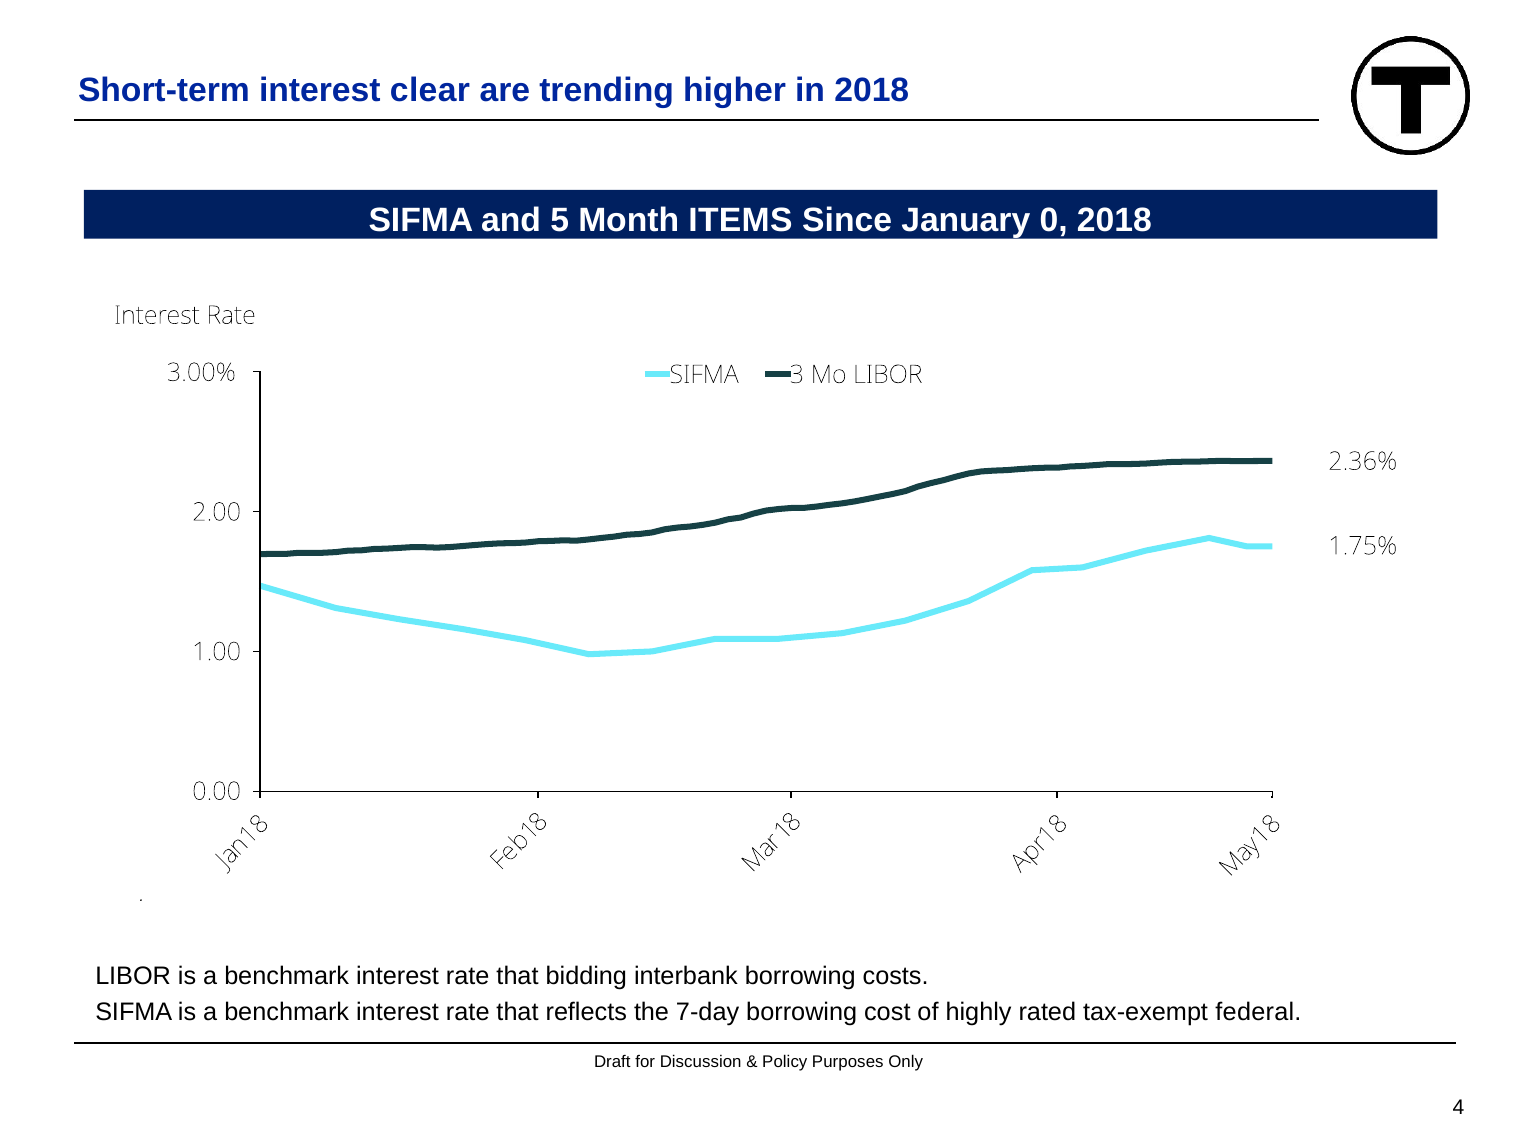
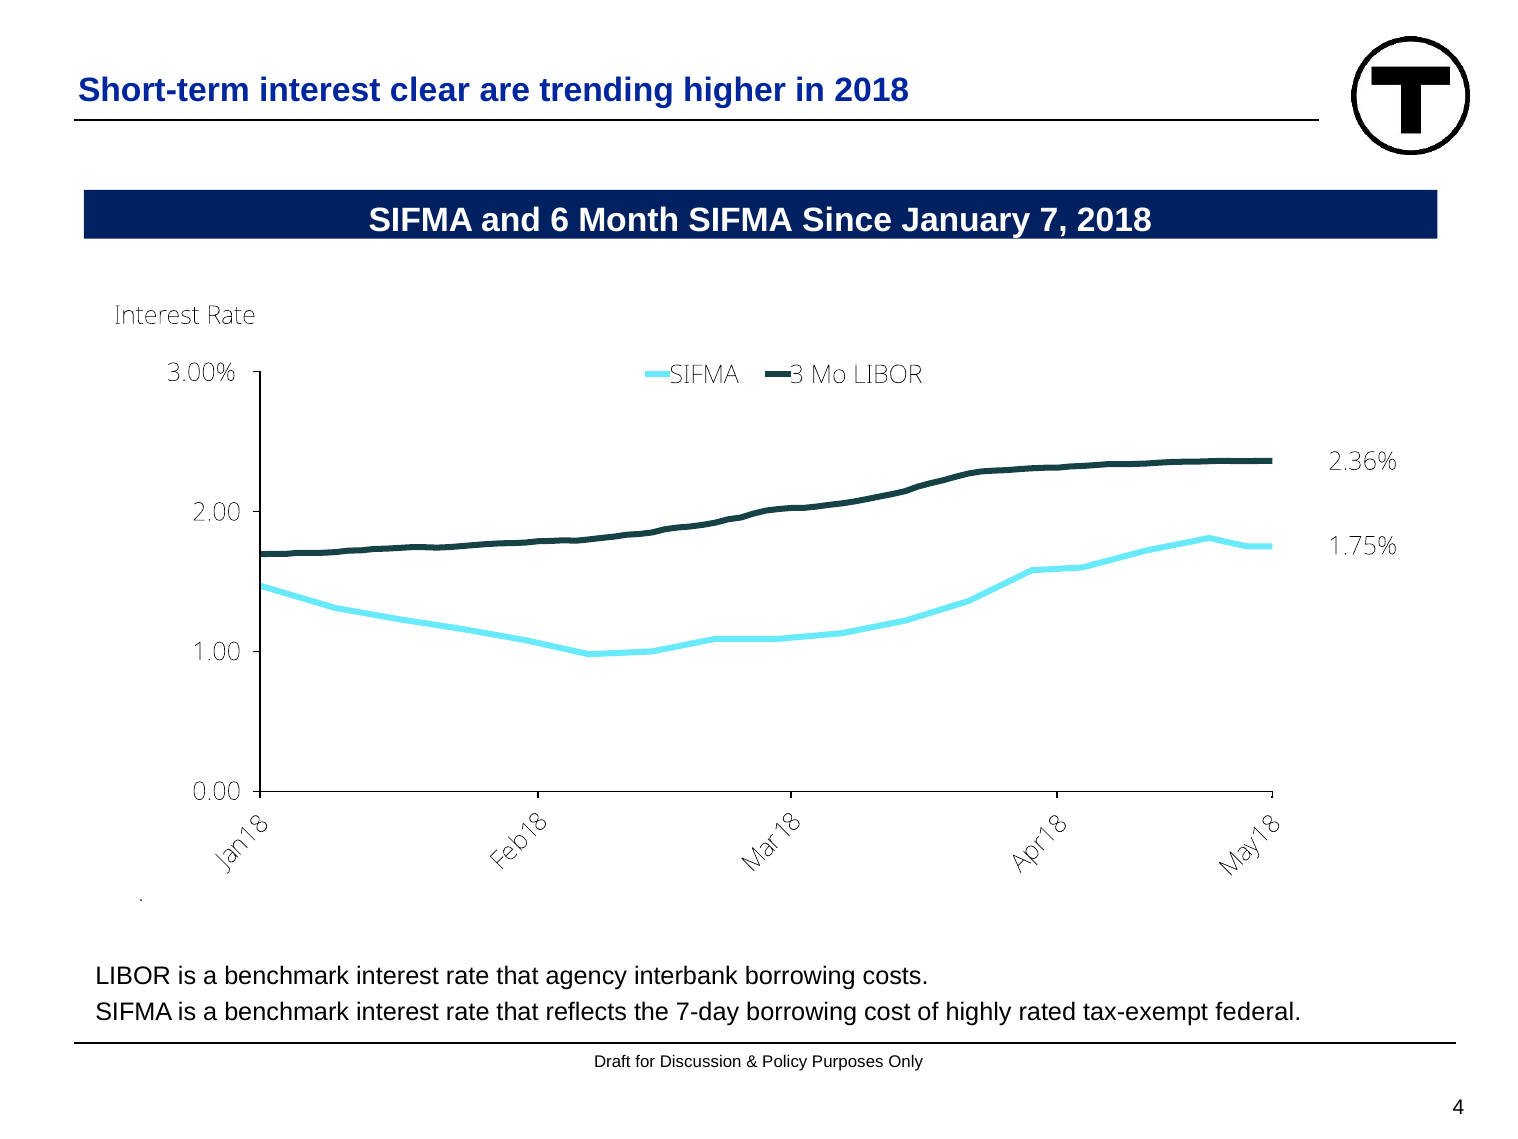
5: 5 -> 6
Month ITEMS: ITEMS -> SIFMA
0: 0 -> 7
bidding: bidding -> agency
